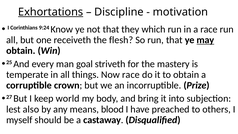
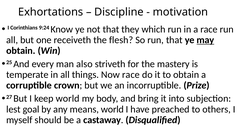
Exhortations underline: present -> none
goal: goal -> also
also: also -> goal
means blood: blood -> world
